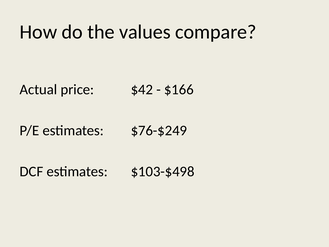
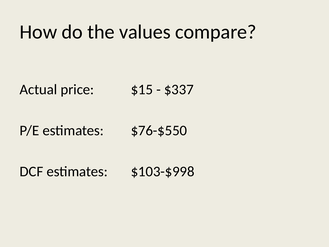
$42: $42 -> $15
$166: $166 -> $337
$76-$249: $76-$249 -> $76-$550
$103-$498: $103-$498 -> $103-$998
